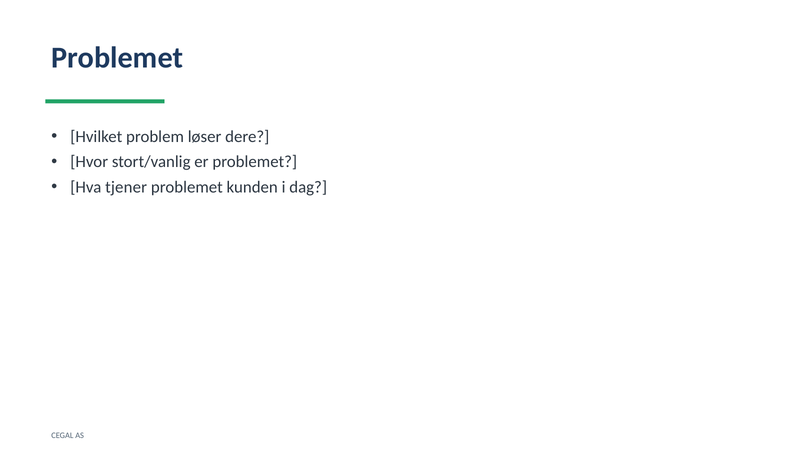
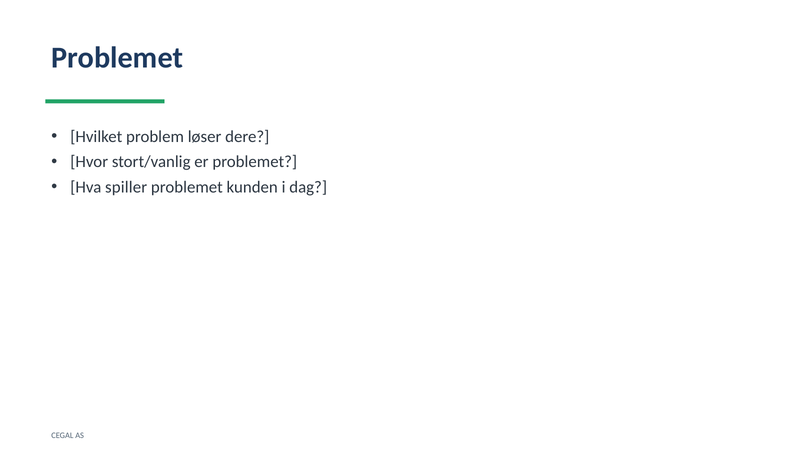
tjener: tjener -> spiller
